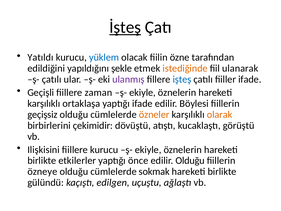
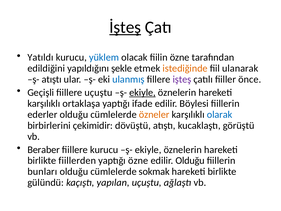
ş- çatılı: çatılı -> atıştı
ulanmış colour: purple -> blue
işteş colour: blue -> purple
fiiller ifade: ifade -> önce
fiillere zaman: zaman -> uçuştu
ekiyle at (142, 92) underline: none -> present
geçişsiz: geçişsiz -> ederler
olarak colour: orange -> blue
Ilişkisini: Ilişkisini -> Beraber
etkilerler: etkilerler -> fiillerden
yaptığı önce: önce -> özne
özneye: özneye -> bunları
edilgen: edilgen -> yapılan
